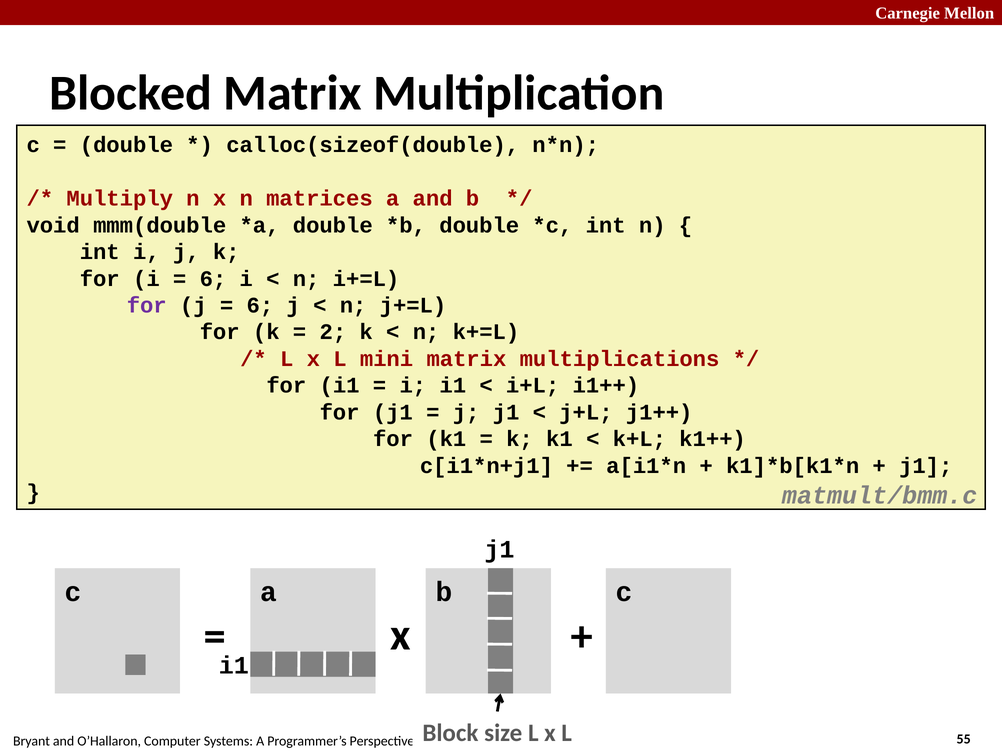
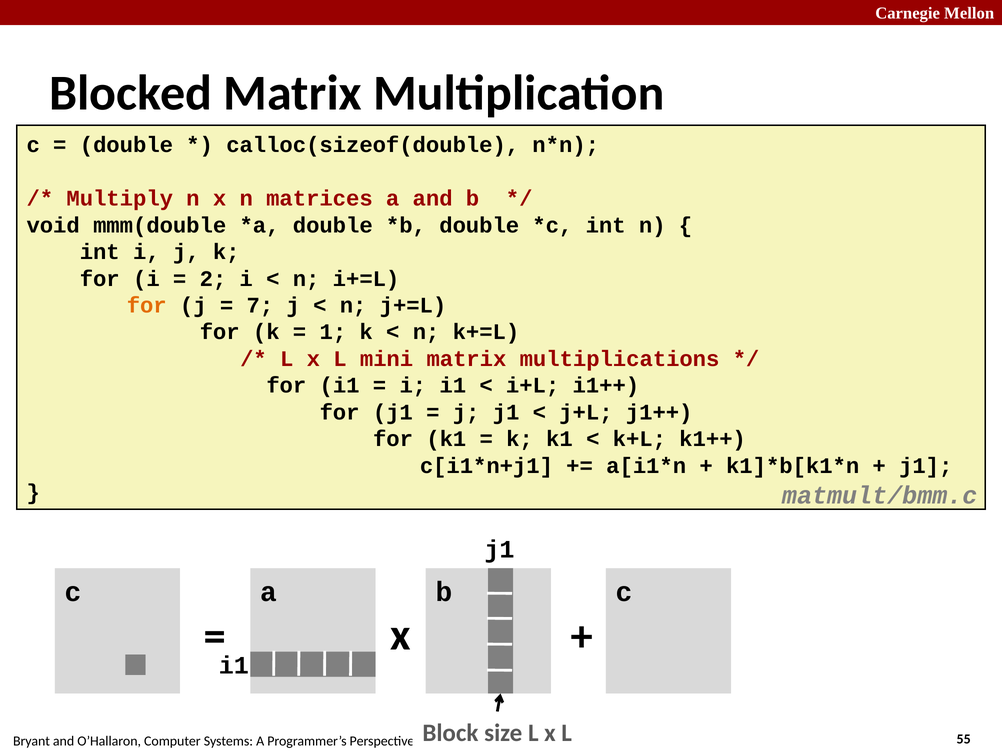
6 at (213, 279): 6 -> 2
for at (147, 305) colour: purple -> orange
6 at (260, 305): 6 -> 7
2: 2 -> 1
